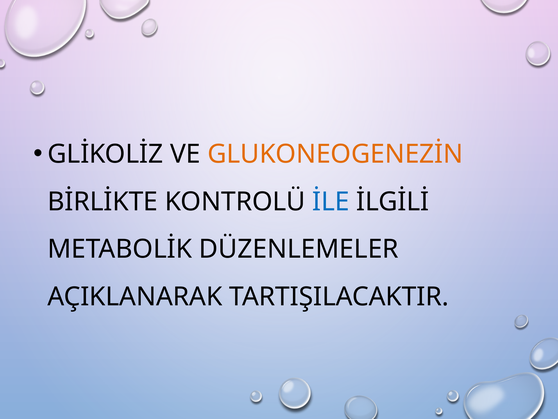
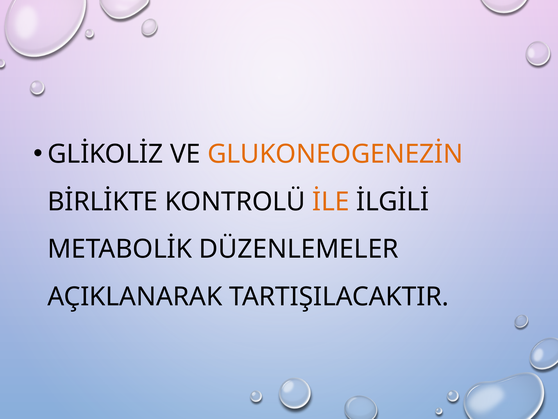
İLE colour: blue -> orange
